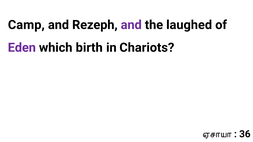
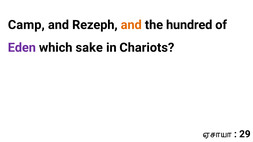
and at (131, 25) colour: purple -> orange
laughed: laughed -> hundred
birth: birth -> sake
36: 36 -> 29
